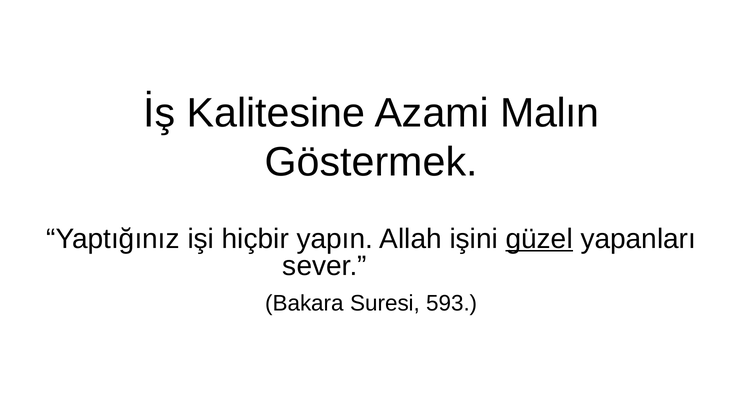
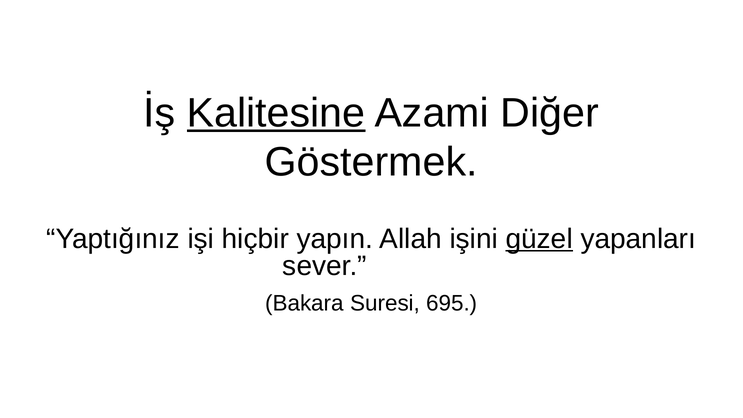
Kalitesine underline: none -> present
Malın: Malın -> Diğer
593: 593 -> 695
